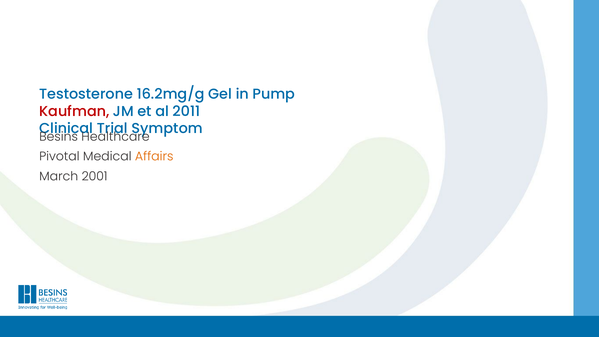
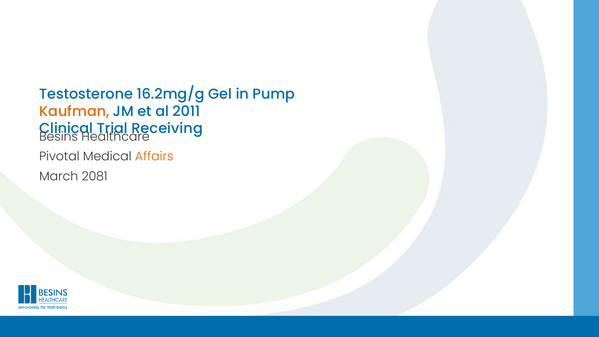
Kaufman colour: red -> orange
Symptom: Symptom -> Receiving
2001: 2001 -> 2081
